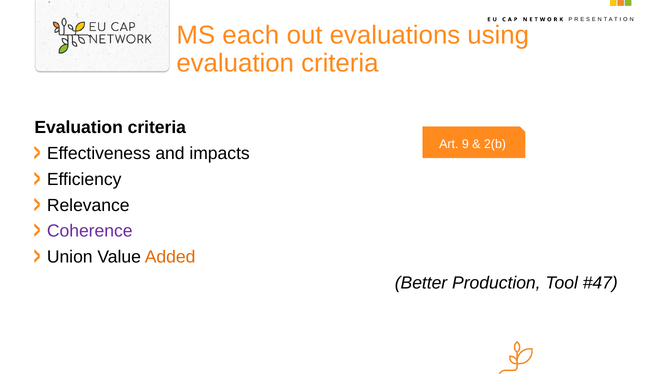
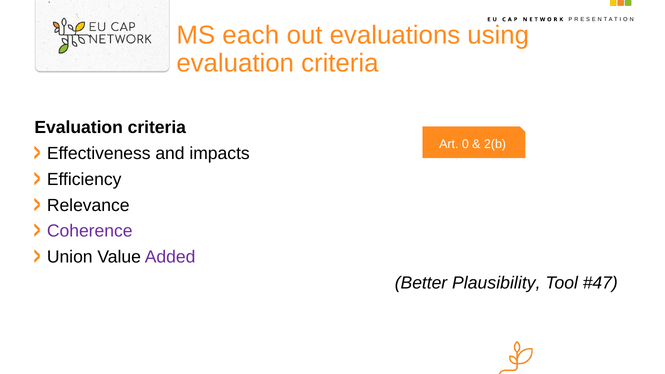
9: 9 -> 0
Added colour: orange -> purple
Production: Production -> Plausibility
